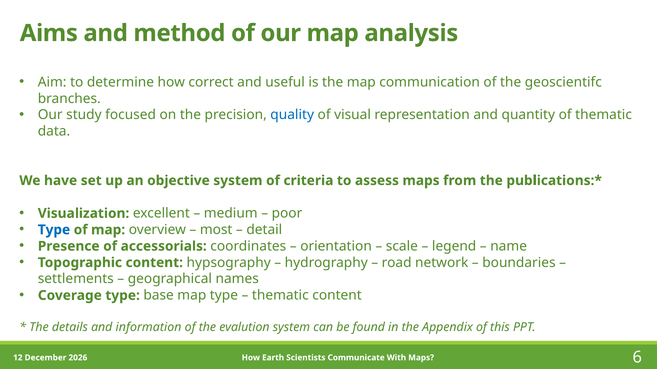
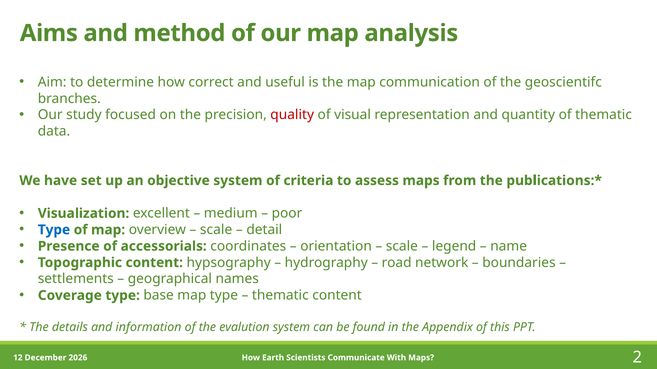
quality colour: blue -> red
most at (216, 230): most -> scale
6: 6 -> 2
